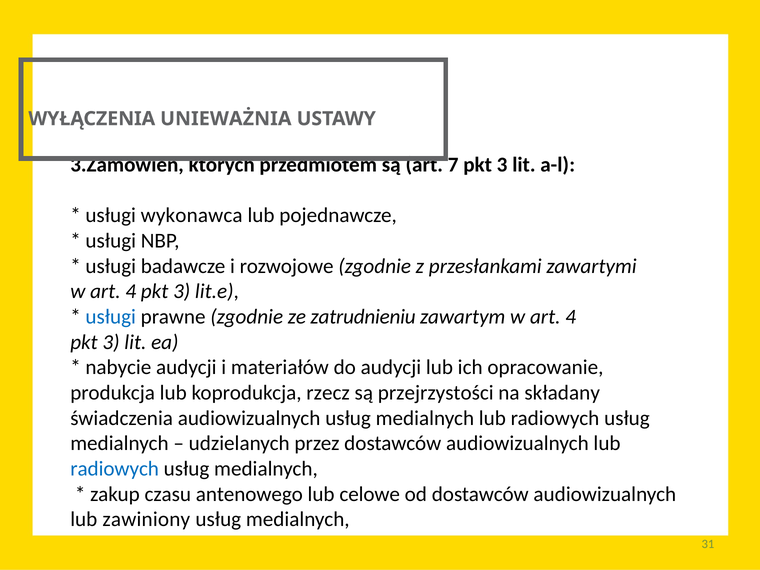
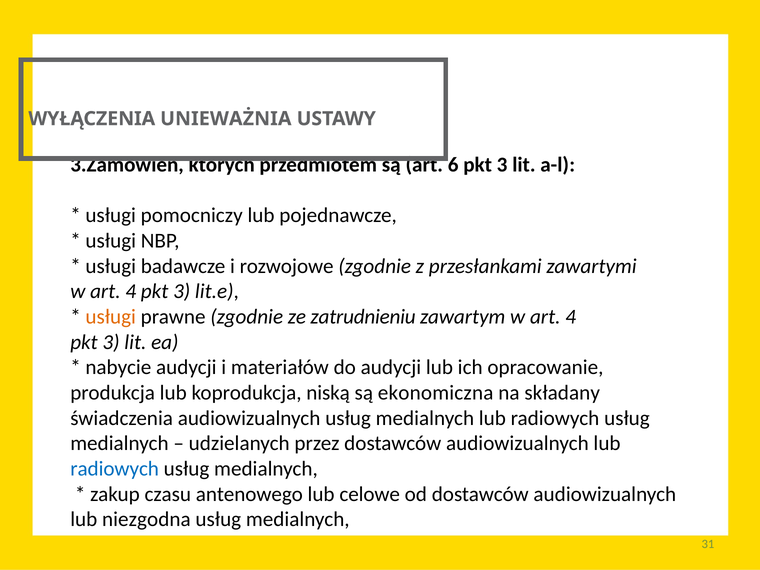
7: 7 -> 6
wykonawca: wykonawca -> pomocniczy
usługi at (111, 317) colour: blue -> orange
rzecz: rzecz -> niską
przejrzystości: przejrzystości -> ekonomiczna
zawiniony: zawiniony -> niezgodna
